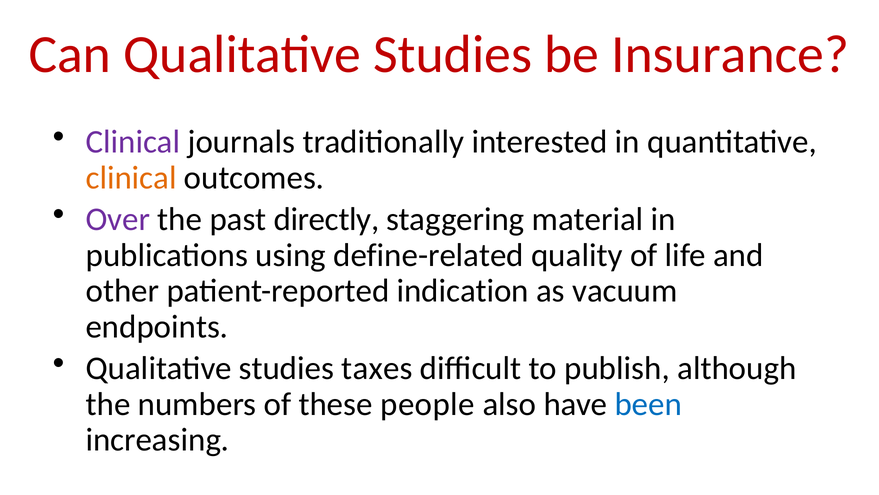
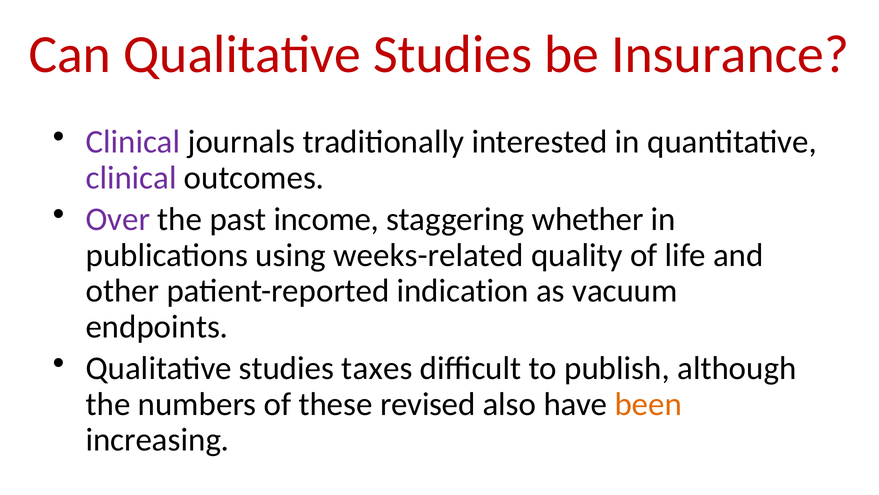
clinical at (131, 178) colour: orange -> purple
directly: directly -> income
material: material -> whether
define-related: define-related -> weeks-related
people: people -> revised
been colour: blue -> orange
